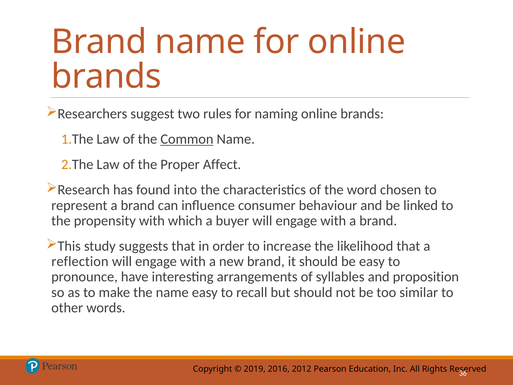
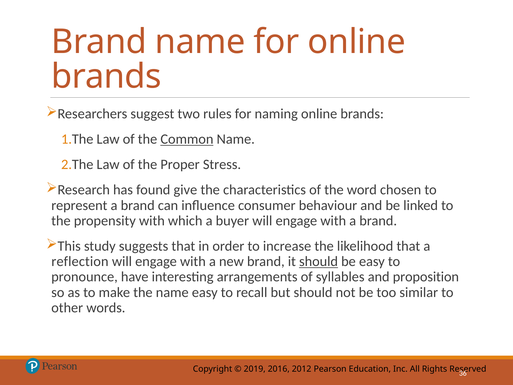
Affect: Affect -> Stress
into: into -> give
should at (319, 261) underline: none -> present
